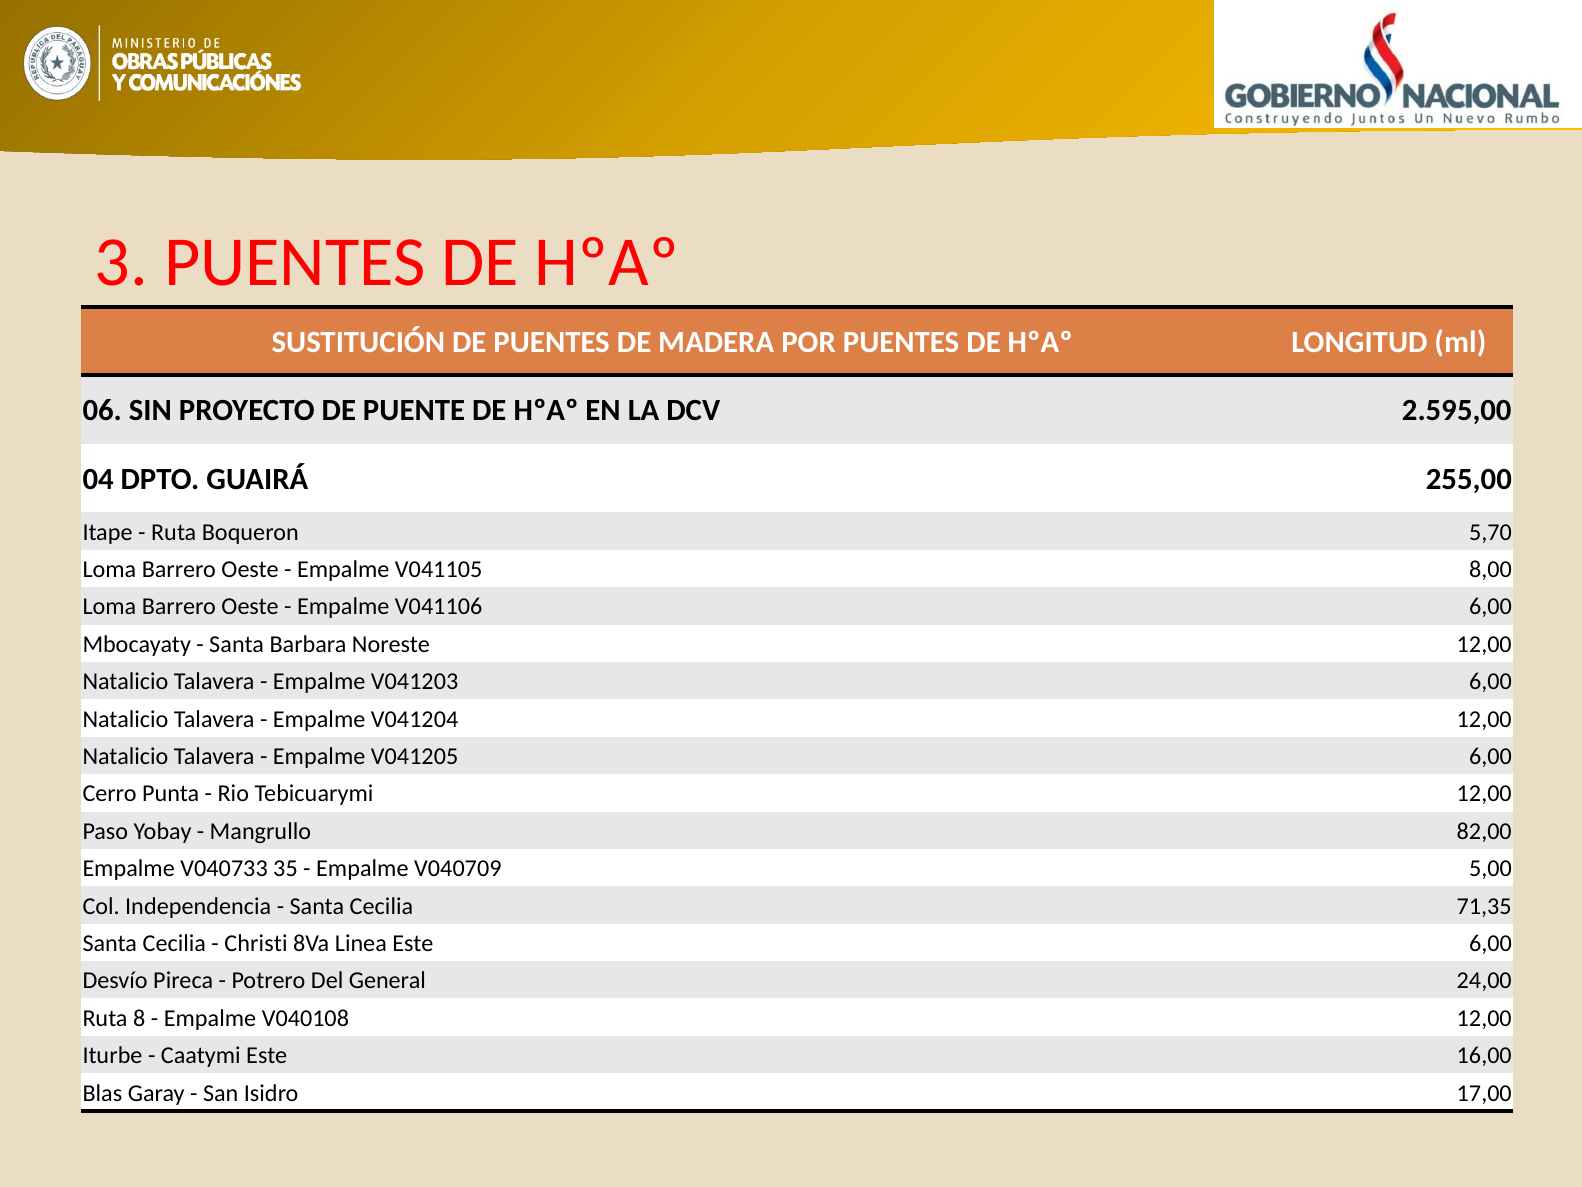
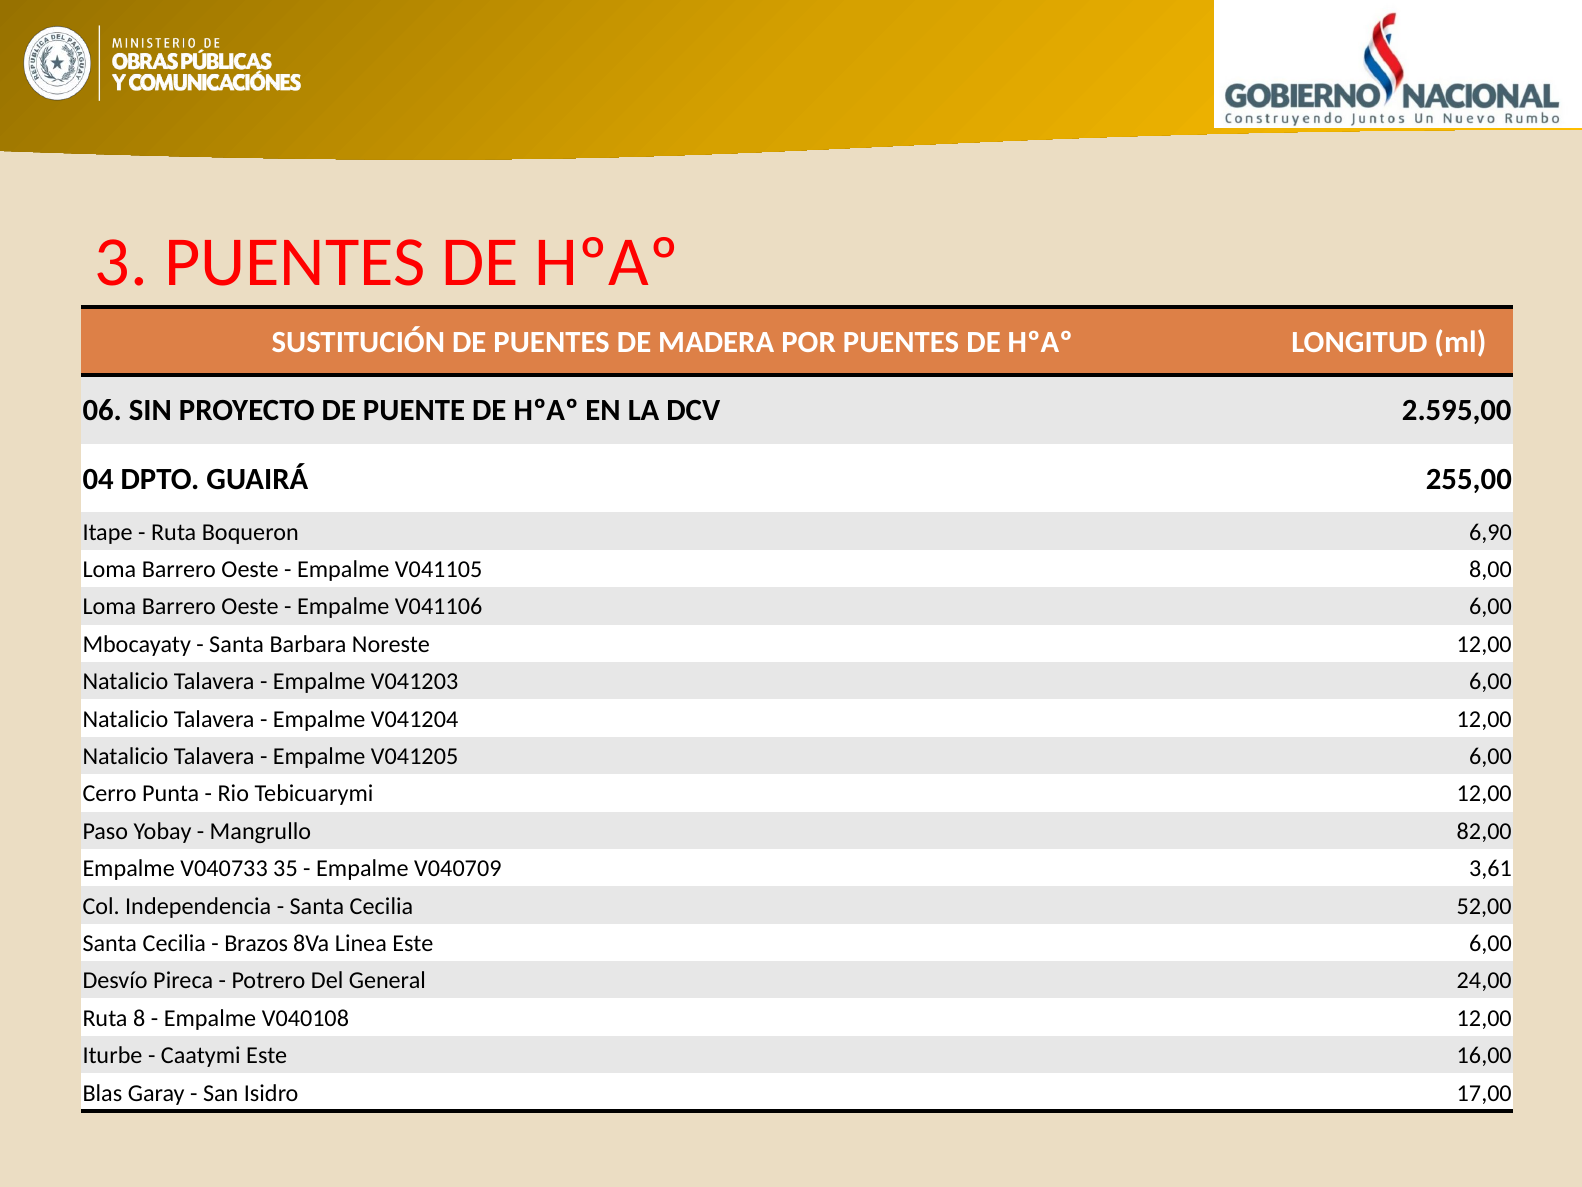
5,70: 5,70 -> 6,90
5,00: 5,00 -> 3,61
71,35: 71,35 -> 52,00
Christi: Christi -> Brazos
